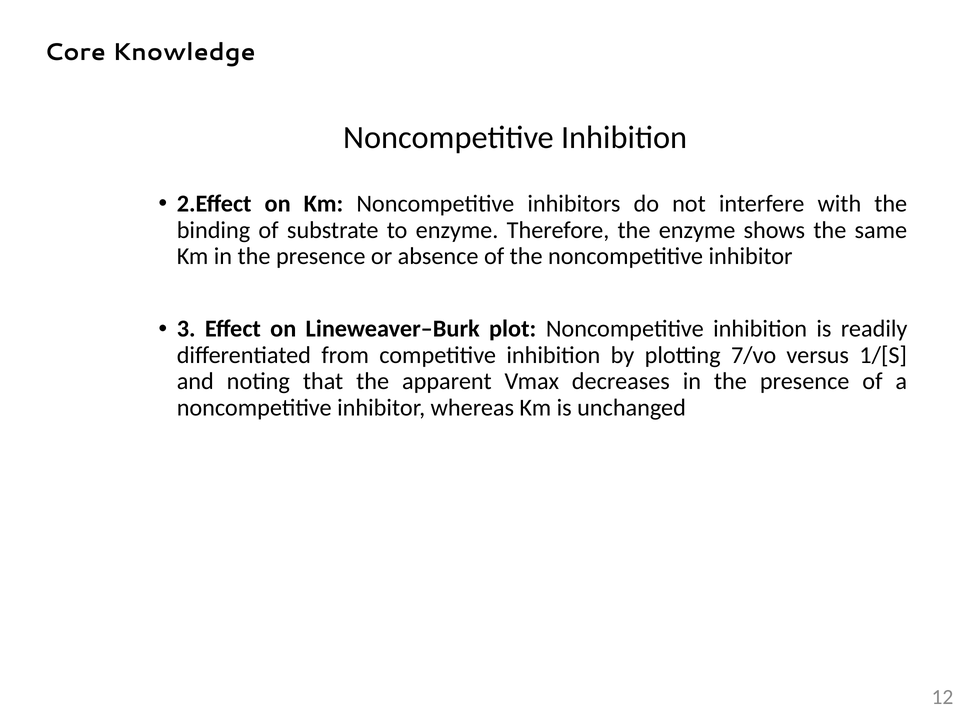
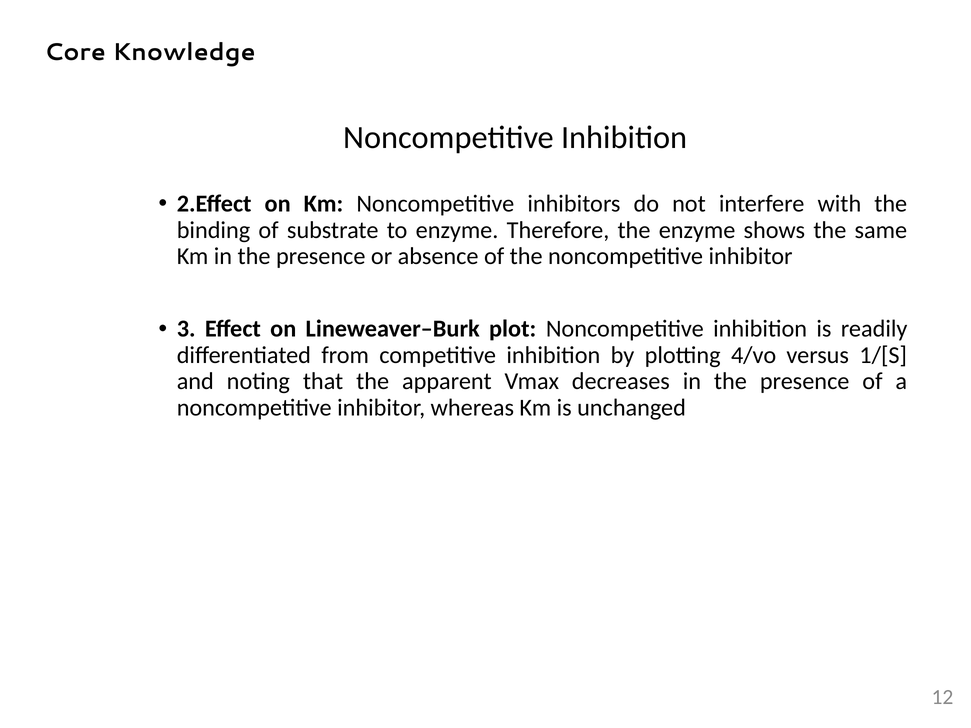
7/vo: 7/vo -> 4/vo
